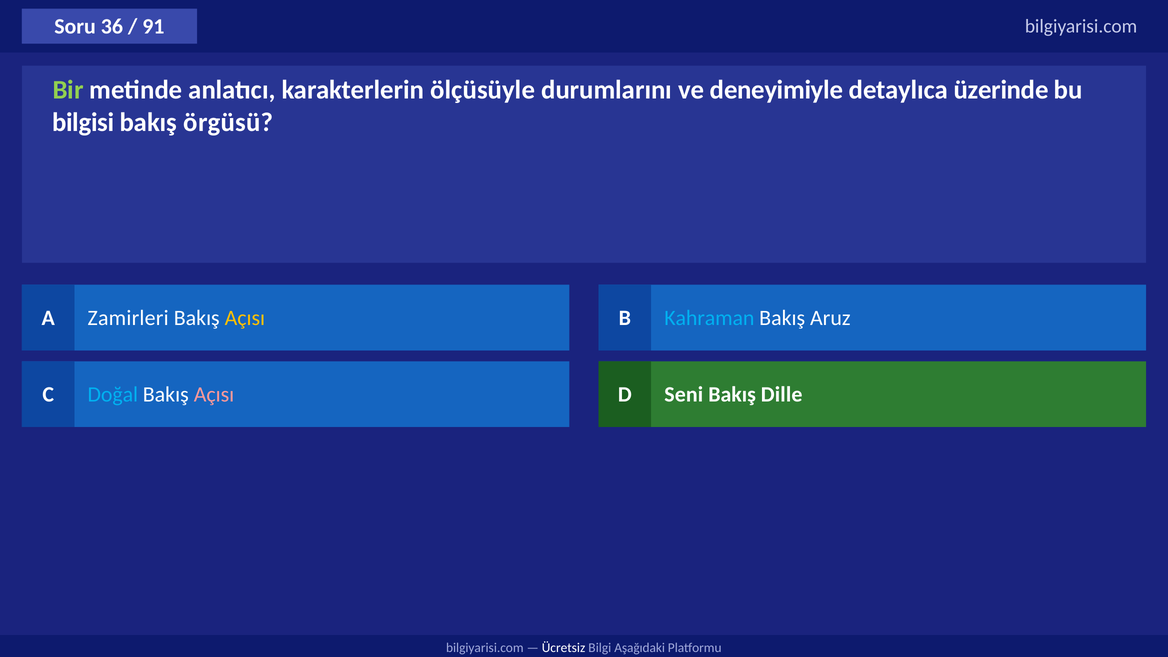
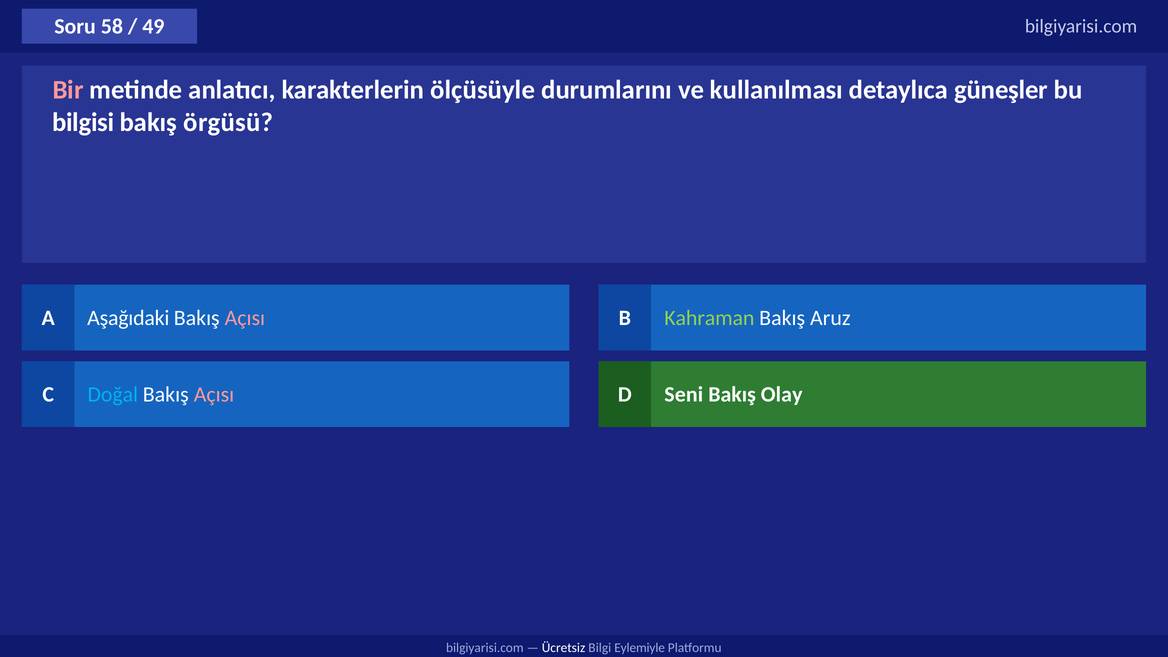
36: 36 -> 58
91: 91 -> 49
Bir colour: light green -> pink
deneyimiyle: deneyimiyle -> kullanılması
üzerinde: üzerinde -> güneşler
Zamirleri: Zamirleri -> Aşağıdaki
Açısı at (245, 318) colour: yellow -> pink
Kahraman colour: light blue -> light green
Dille: Dille -> Olay
Aşağıdaki: Aşağıdaki -> Eylemiyle
